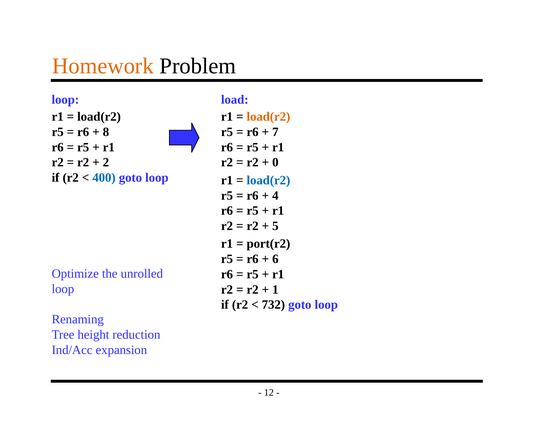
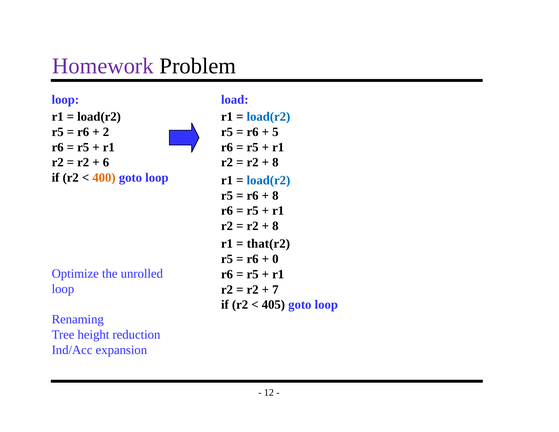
Homework colour: orange -> purple
load(r2 at (268, 117) colour: orange -> blue
8: 8 -> 2
7: 7 -> 5
2: 2 -> 6
0 at (275, 162): 0 -> 8
400 colour: blue -> orange
4 at (275, 195): 4 -> 8
5 at (275, 226): 5 -> 8
port(r2: port(r2 -> that(r2
6: 6 -> 0
1: 1 -> 7
732: 732 -> 405
